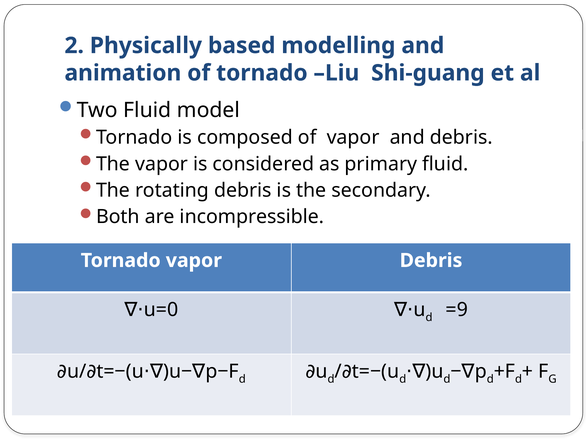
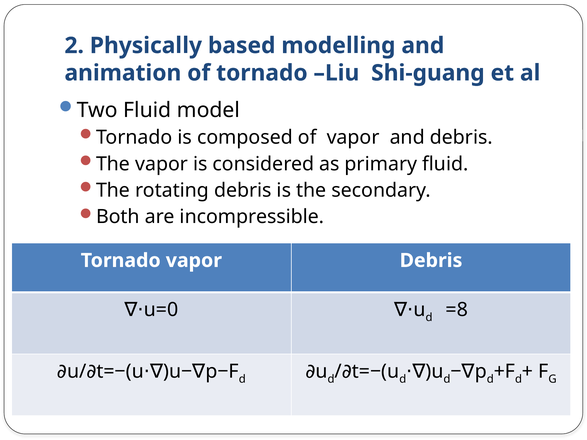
=9: =9 -> =8
